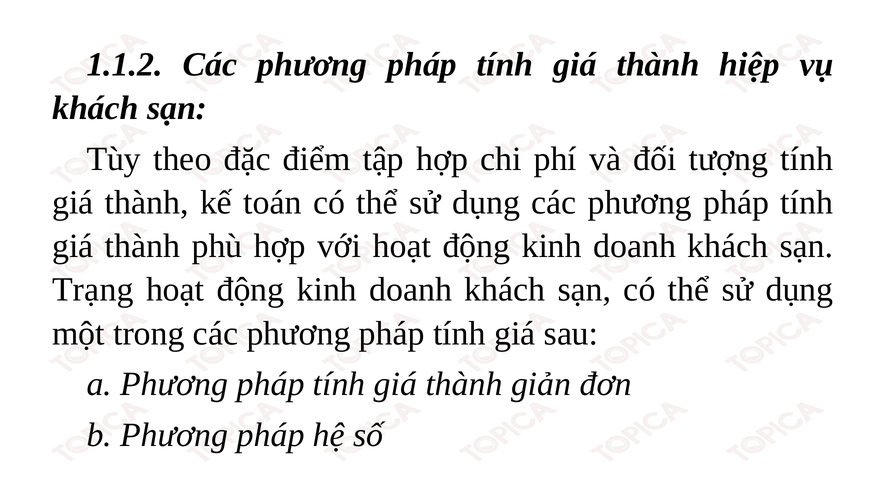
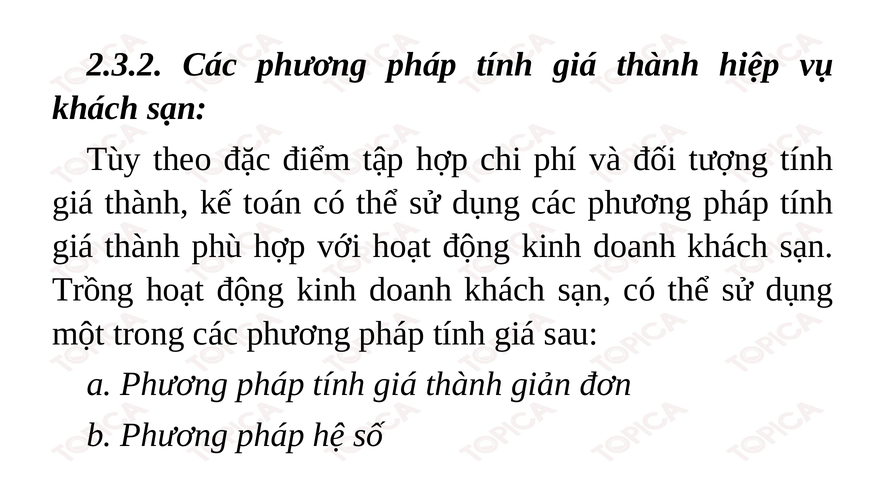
1.1.2: 1.1.2 -> 2.3.2
Trạng: Trạng -> Trồng
